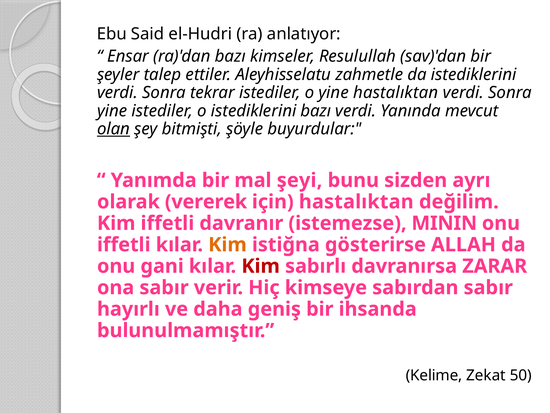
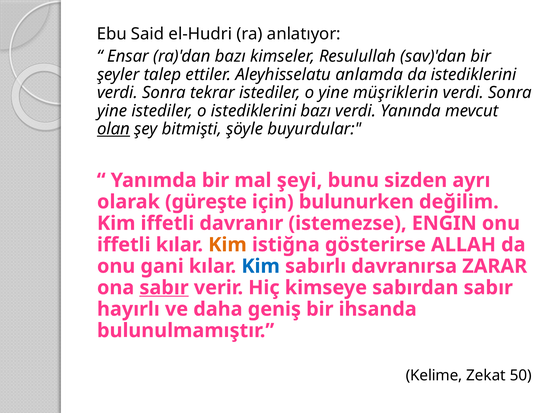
zahmetle: zahmetle -> anlamda
yine hastalıktan: hastalıktan -> müşriklerin
vererek: vererek -> güreşte
için hastalıktan: hastalıktan -> bulunurken
MININ: MININ -> ENGIN
Kim at (261, 266) colour: red -> blue
sabır at (164, 287) underline: none -> present
